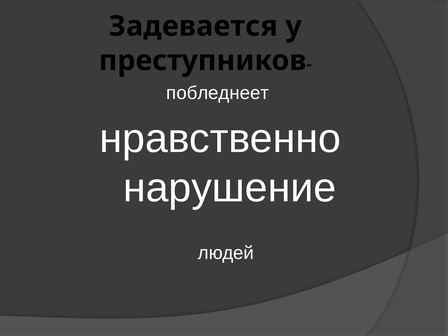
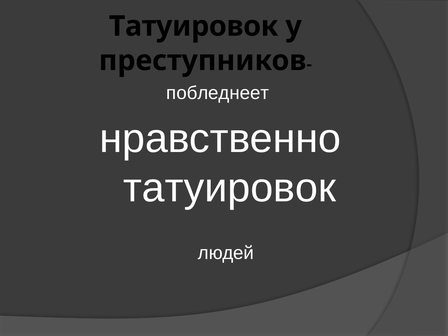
Задевается at (193, 26): Задевается -> Татуировок
нарушение at (230, 188): нарушение -> татуировок
